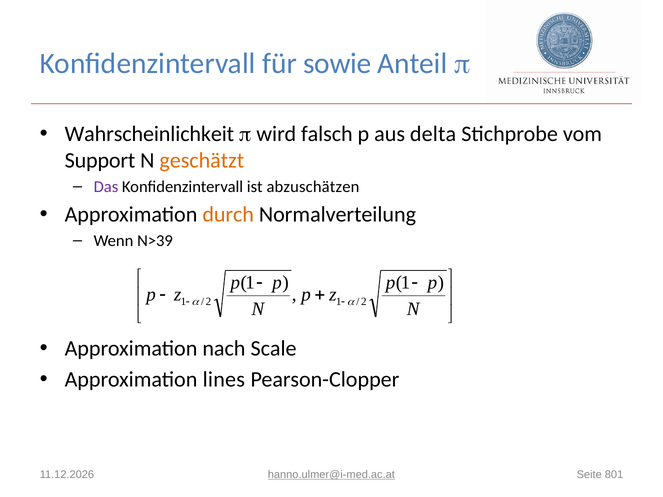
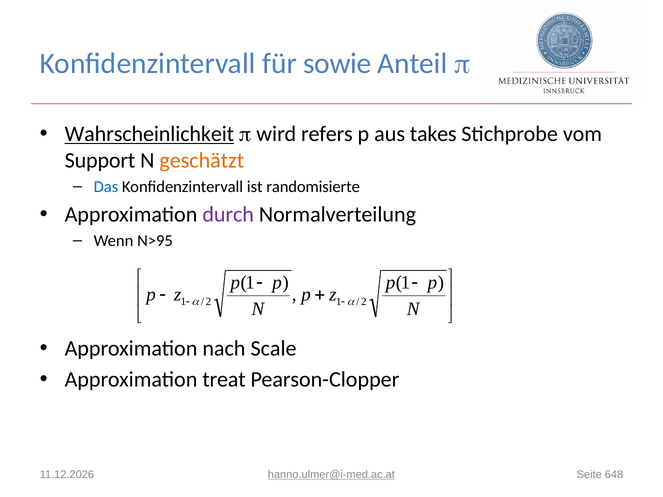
Wahrscheinlichkeit underline: none -> present
falsch: falsch -> refers
delta: delta -> takes
Das colour: purple -> blue
abzuschätzen: abzuschätzen -> randomisierte
durch colour: orange -> purple
N>39: N>39 -> N>95
lines: lines -> treat
801: 801 -> 648
